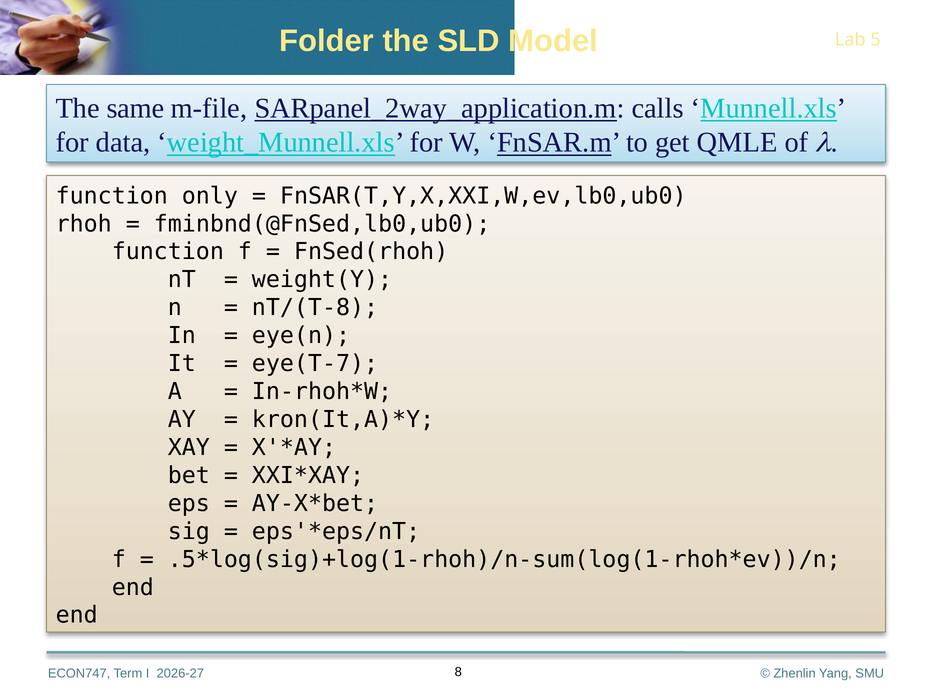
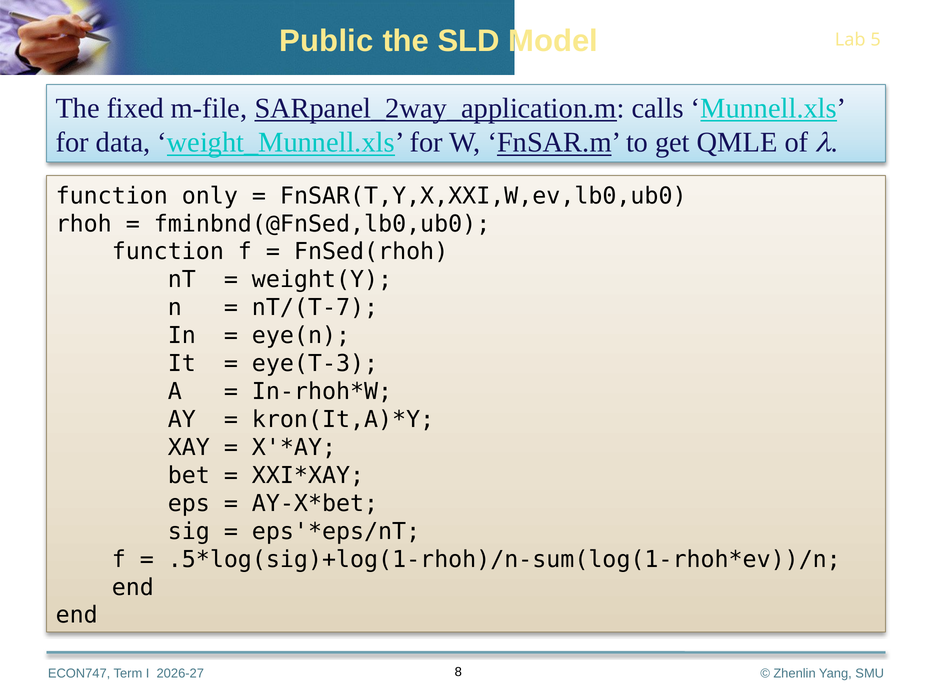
Folder: Folder -> Public
same: same -> fixed
nT/(T-8: nT/(T-8 -> nT/(T-7
eye(T-7: eye(T-7 -> eye(T-3
